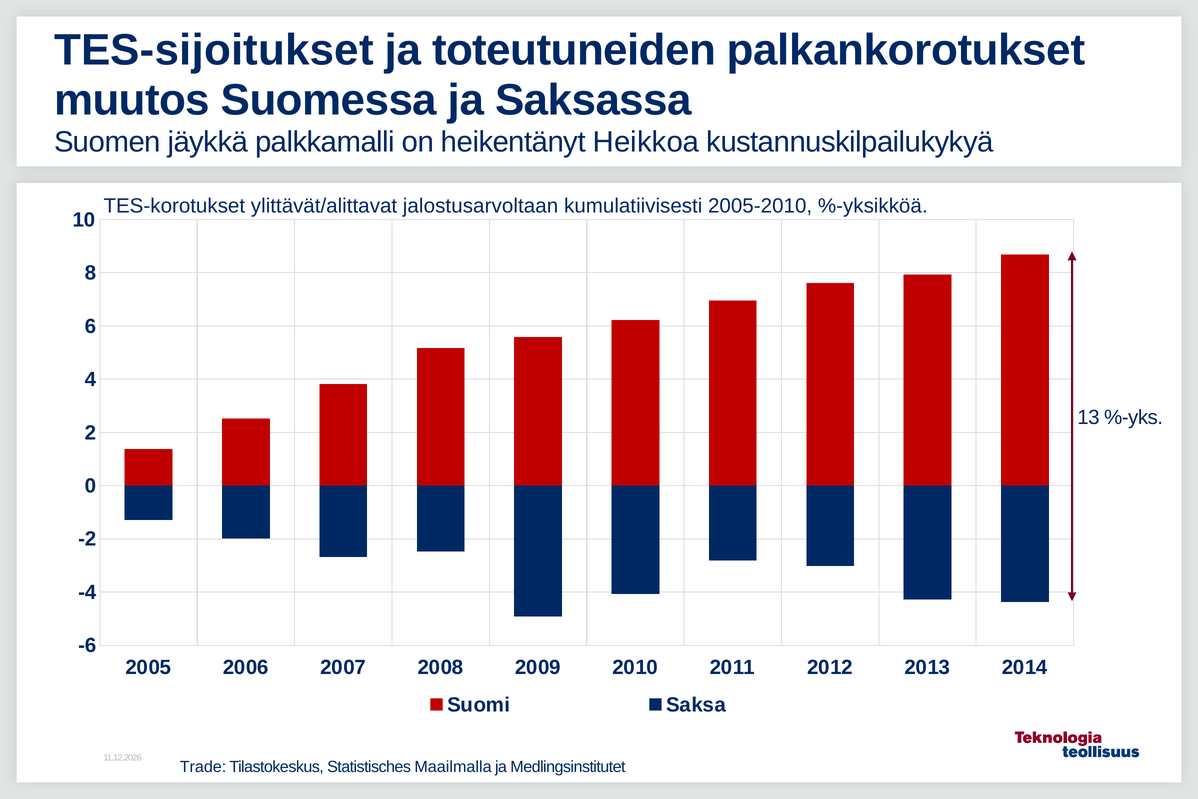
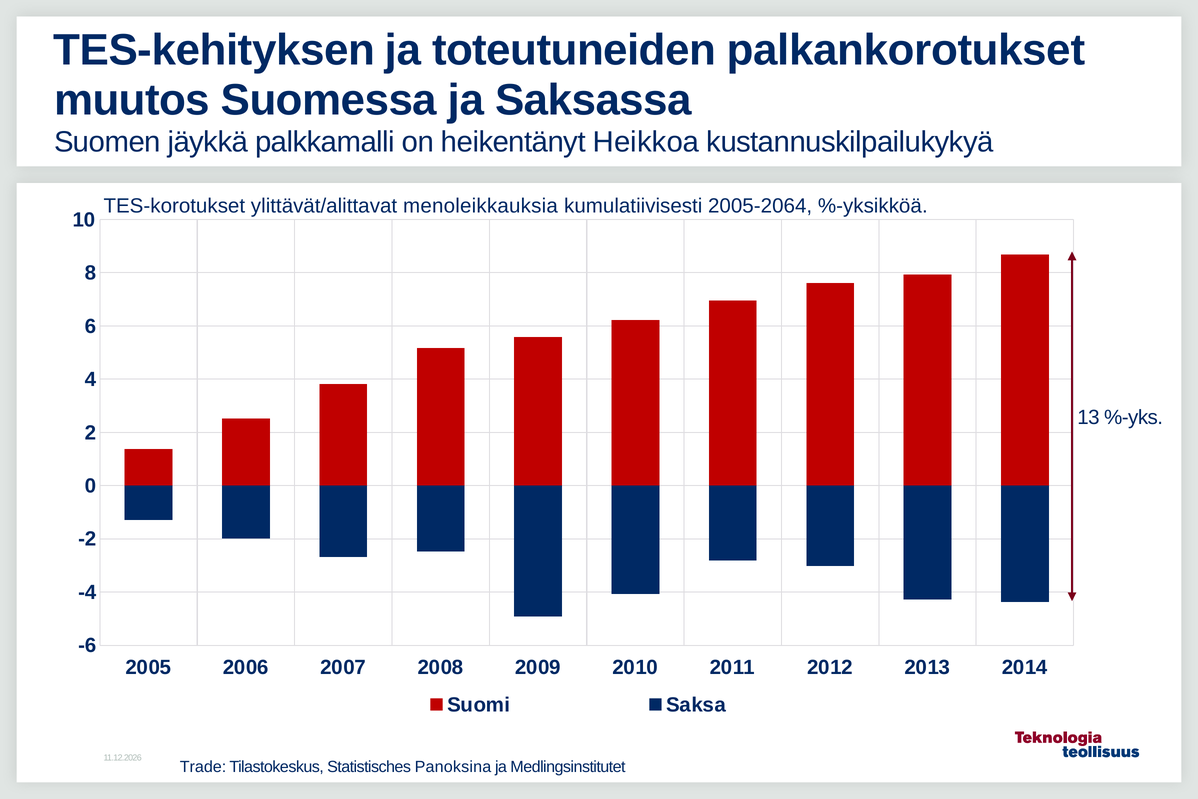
TES-sijoitukset: TES-sijoitukset -> TES-kehityksen
jalostusarvoltaan: jalostusarvoltaan -> menoleikkauksia
2005-2010: 2005-2010 -> 2005-2064
Maailmalla: Maailmalla -> Panoksina
